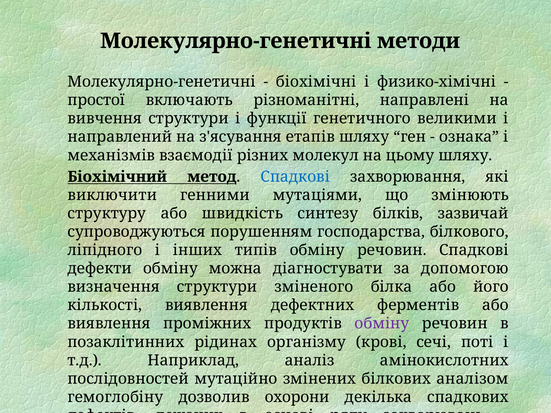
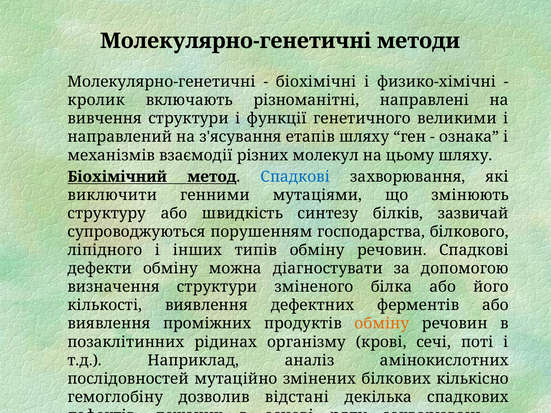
простої: простої -> кролик
обміну at (382, 324) colour: purple -> orange
аналізом: аналізом -> кількісно
охорони: охорони -> відстані
